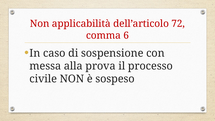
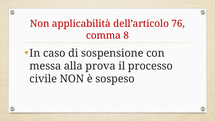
72: 72 -> 76
6: 6 -> 8
